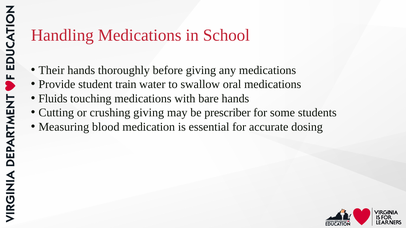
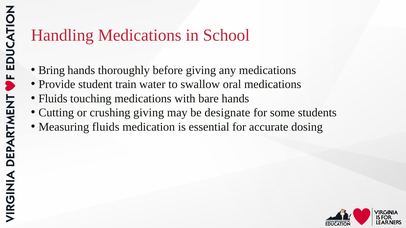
Their: Their -> Bring
prescriber: prescriber -> designate
Measuring blood: blood -> fluids
